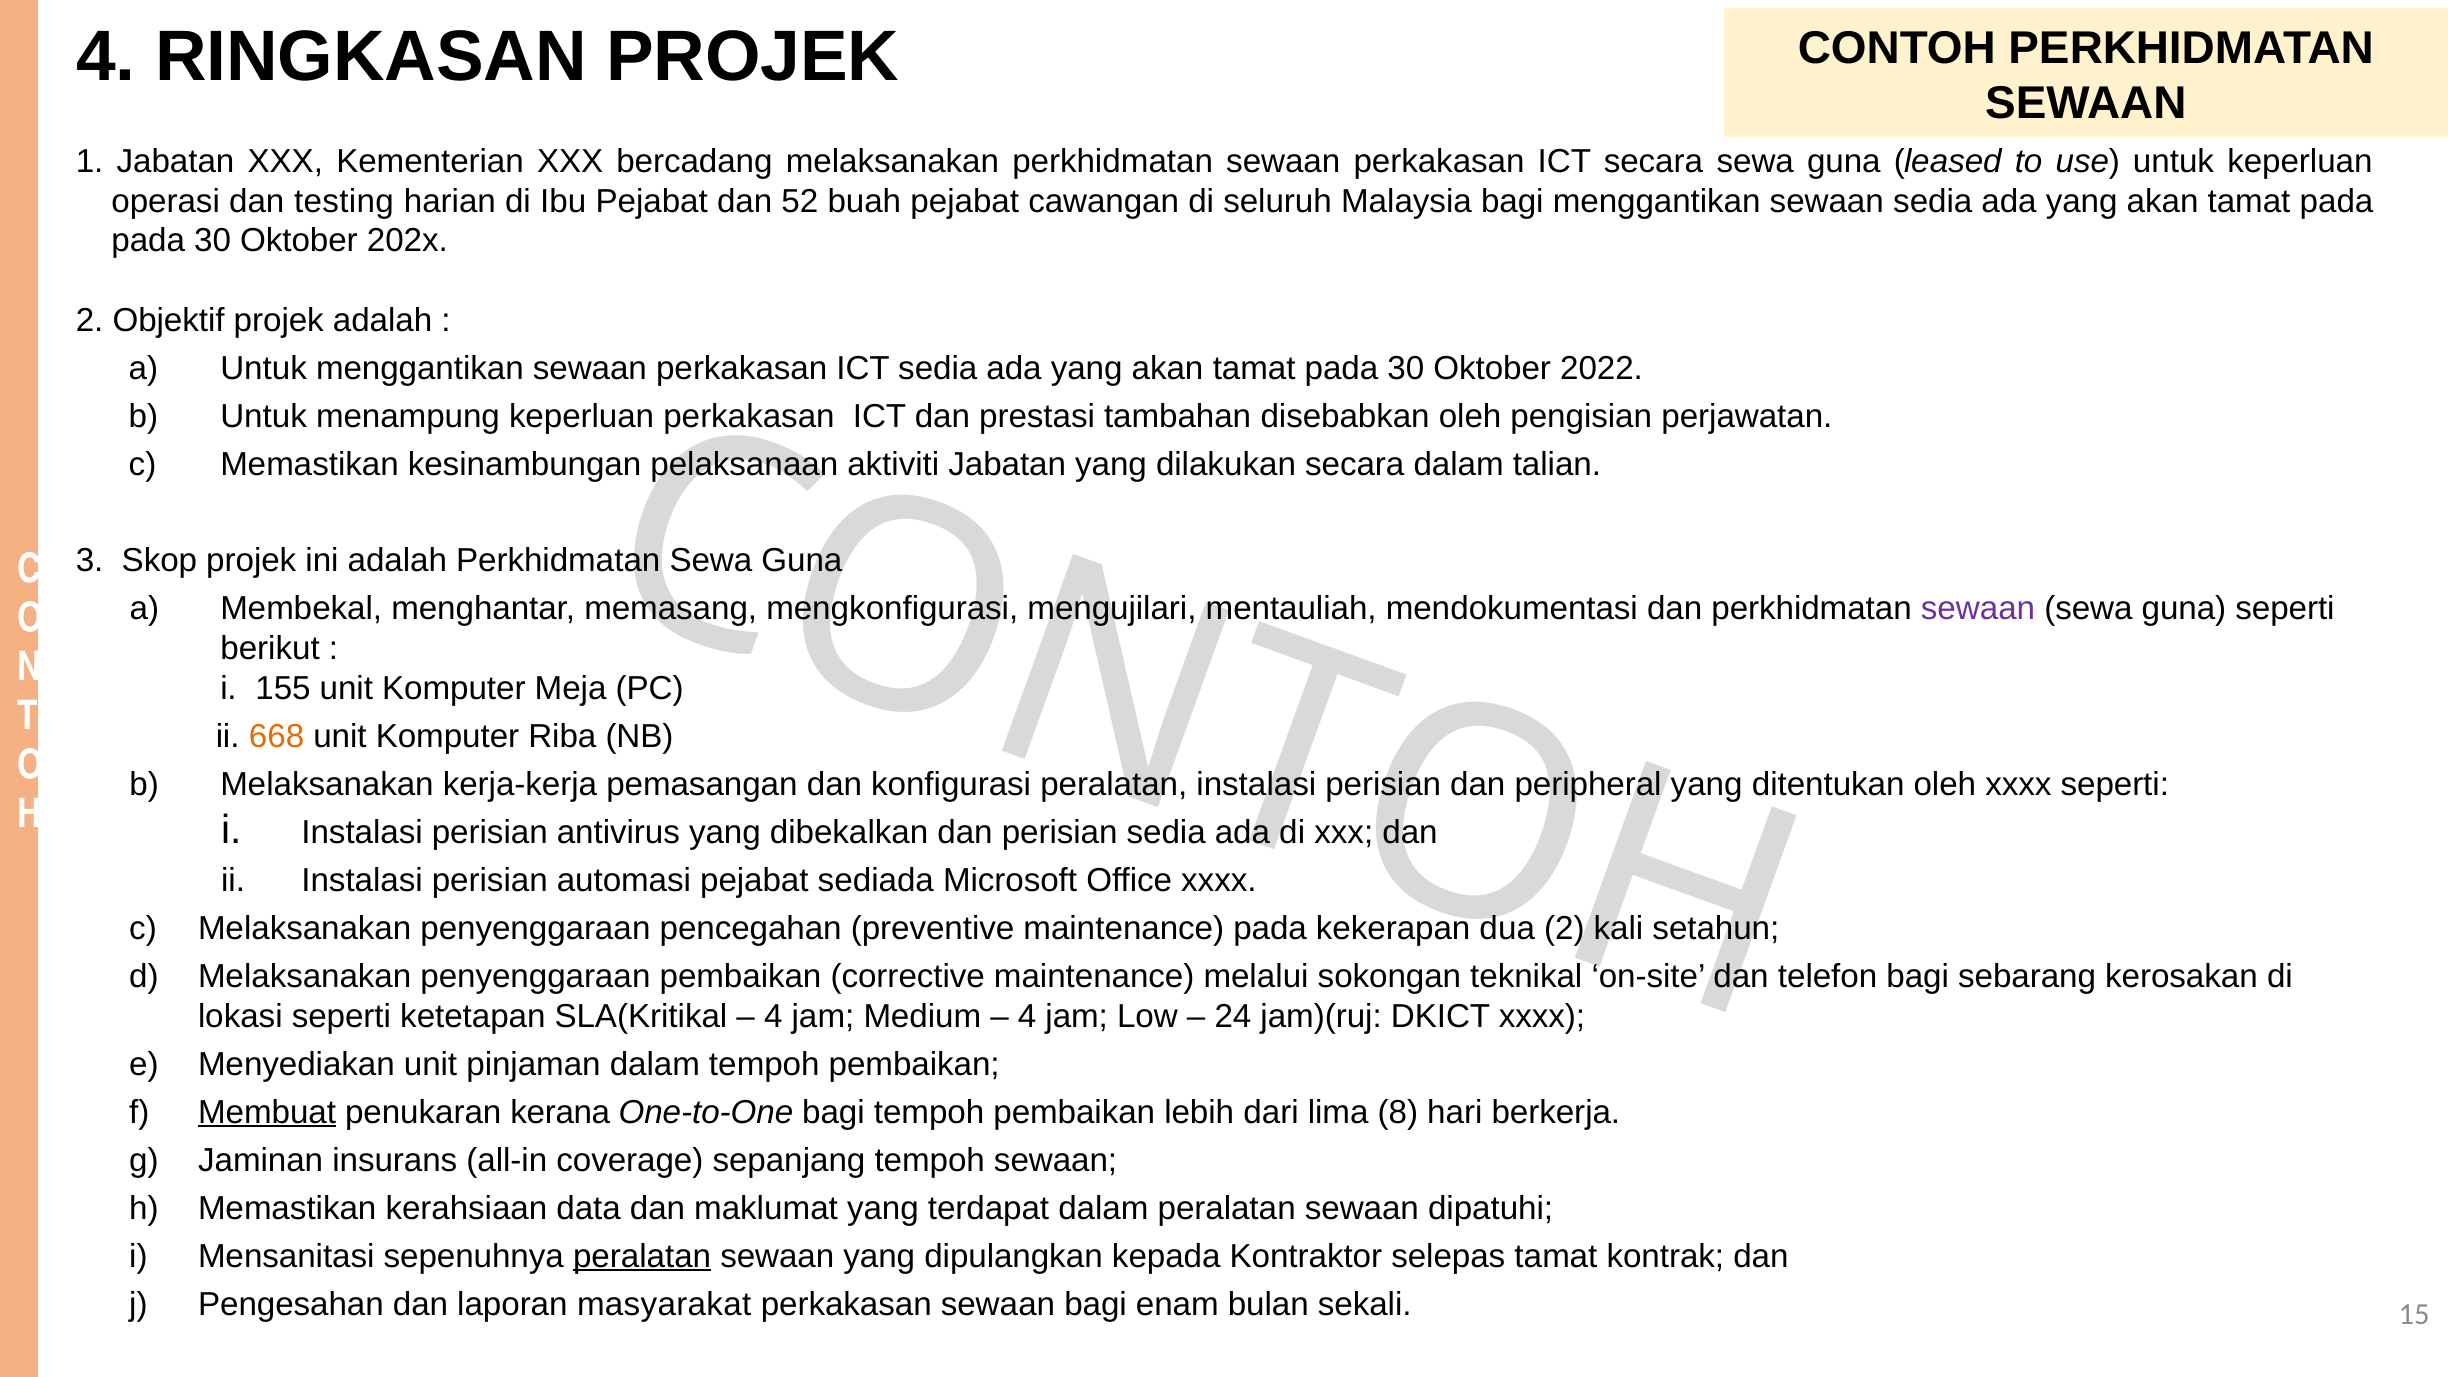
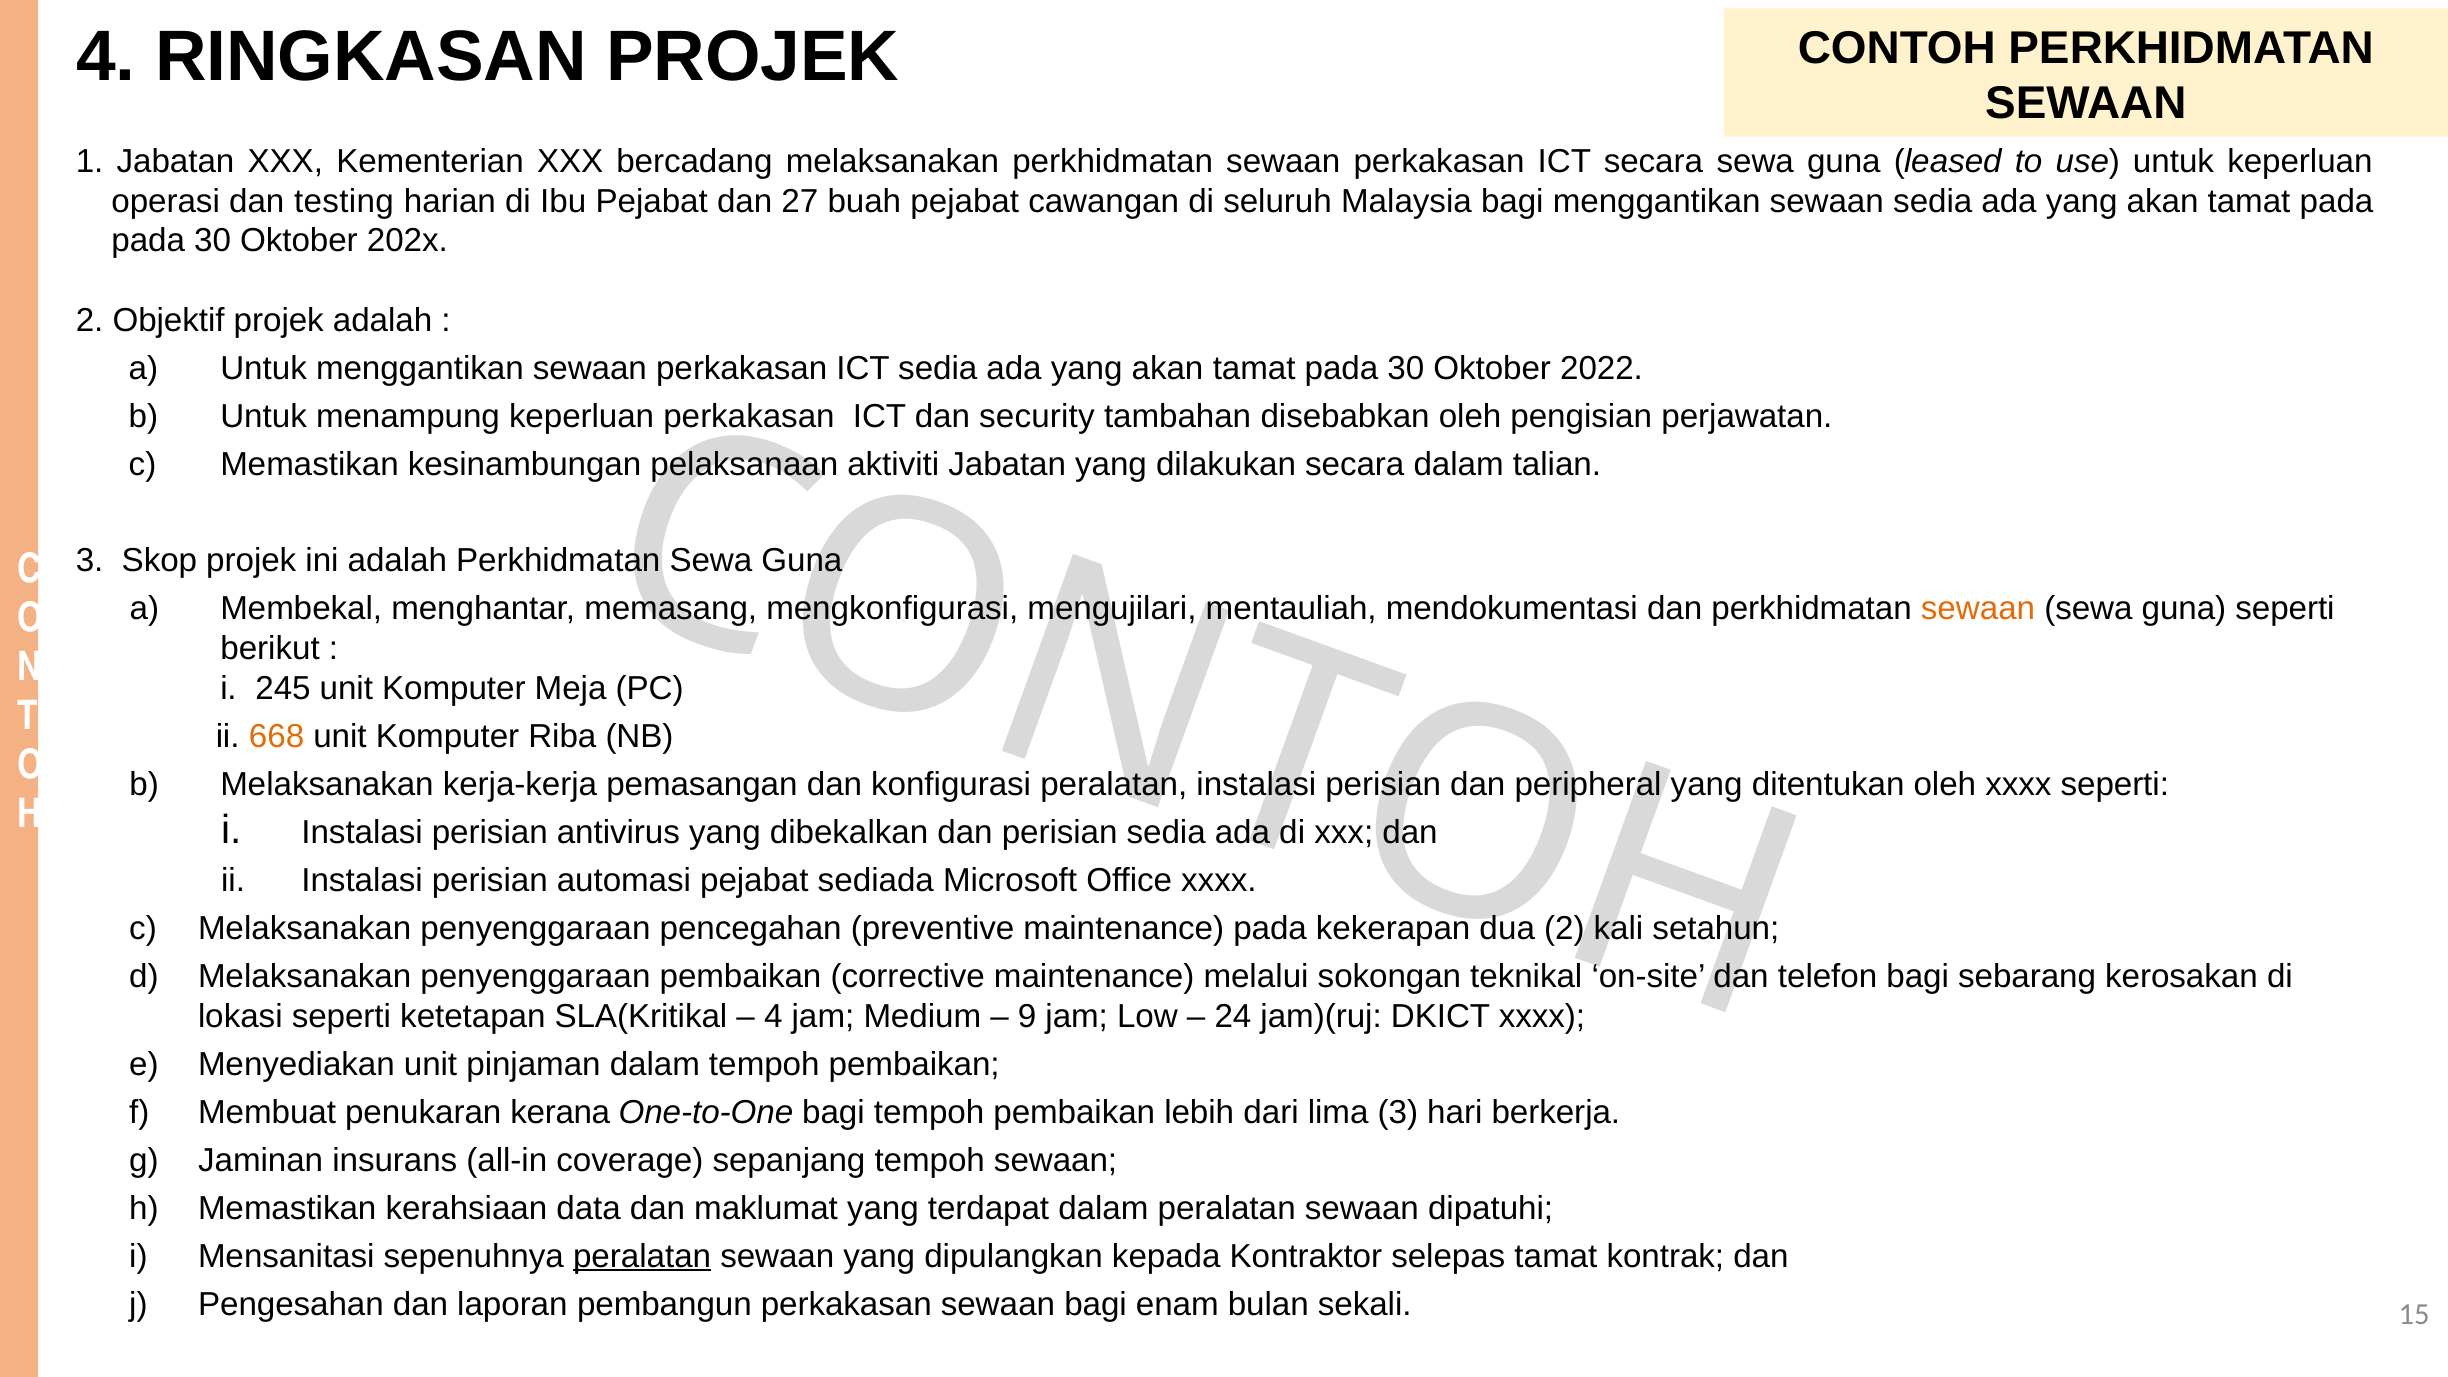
52: 52 -> 27
prestasi: prestasi -> security
sewaan at (1978, 609) colour: purple -> orange
155: 155 -> 245
4 at (1027, 1016): 4 -> 9
Membuat underline: present -> none
lima 8: 8 -> 3
masyarakat: masyarakat -> pembangun
